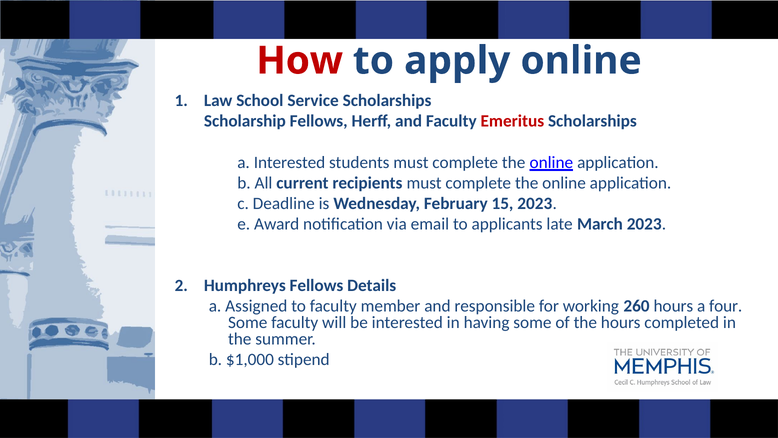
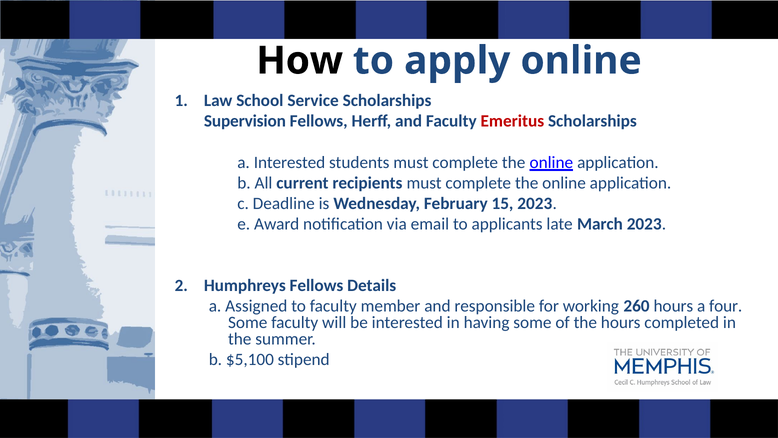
How colour: red -> black
Scholarship: Scholarship -> Supervision
$1,000: $1,000 -> $5,100
